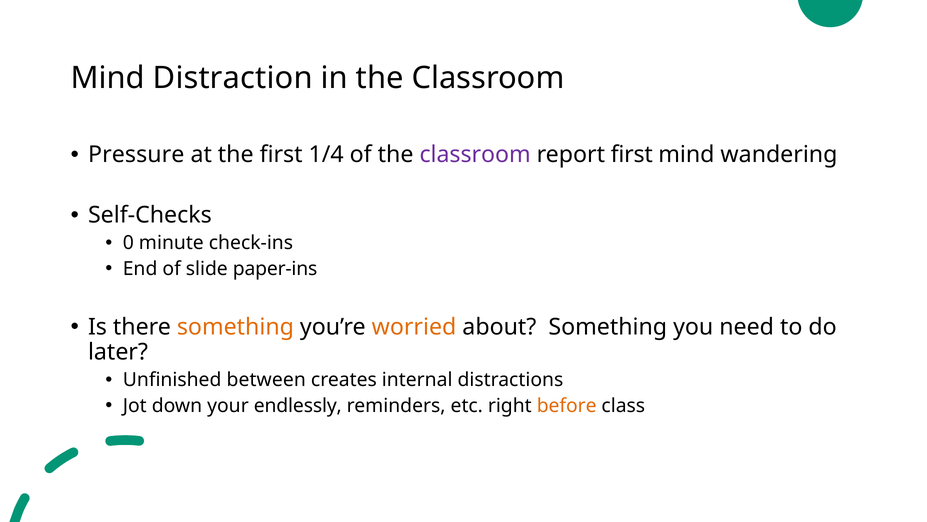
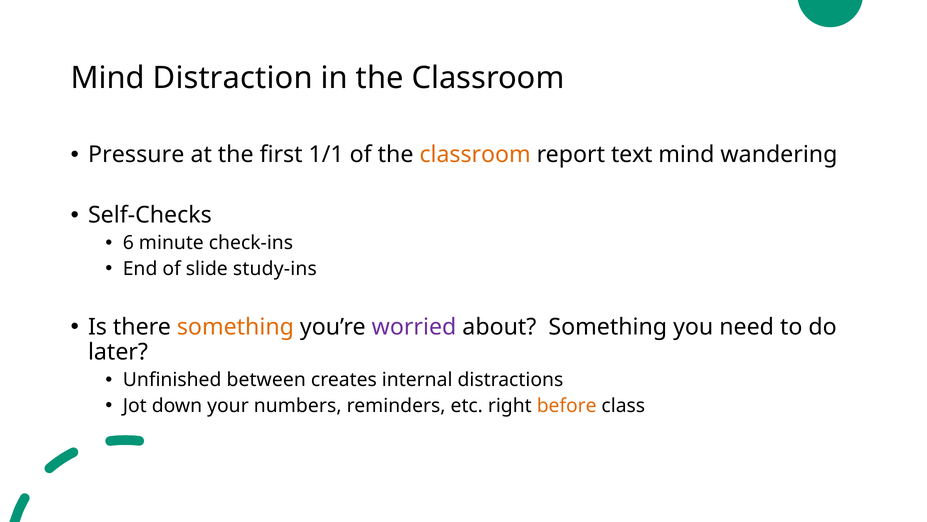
1/4: 1/4 -> 1/1
classroom at (475, 155) colour: purple -> orange
report first: first -> text
0: 0 -> 6
paper-ins: paper-ins -> study-ins
worried colour: orange -> purple
endlessly: endlessly -> numbers
